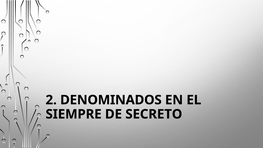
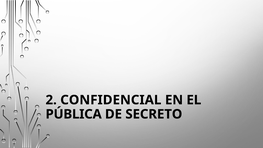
DENOMINADOS: DENOMINADOS -> CONFIDENCIAL
SIEMPRE: SIEMPRE -> PÚBLICA
